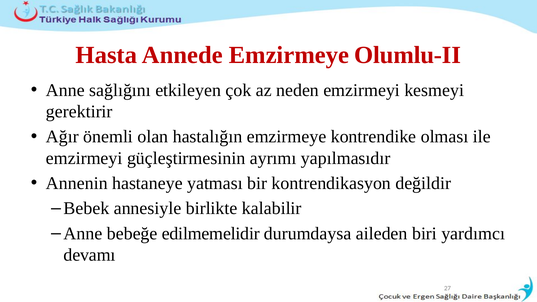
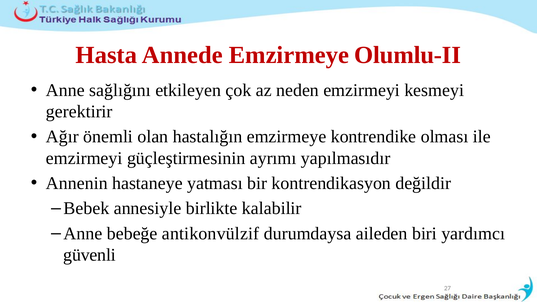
edilmemelidir: edilmemelidir -> antikonvülzif
devamı: devamı -> güvenli
